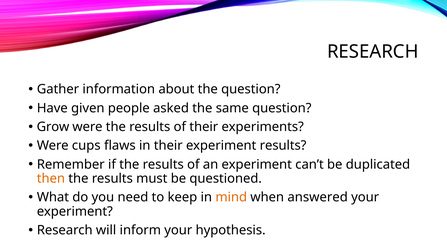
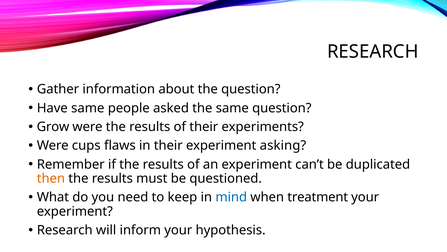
Have given: given -> same
experiment results: results -> asking
mind colour: orange -> blue
answered: answered -> treatment
